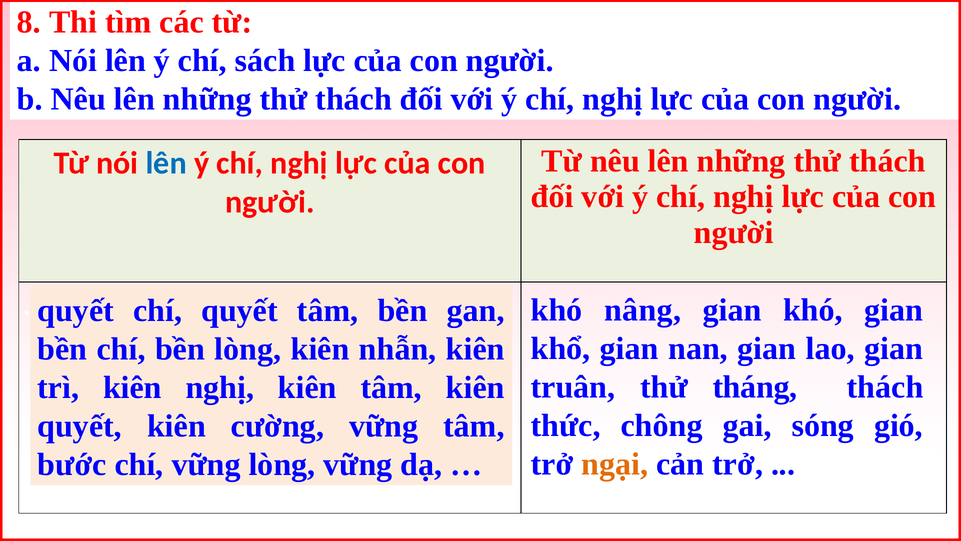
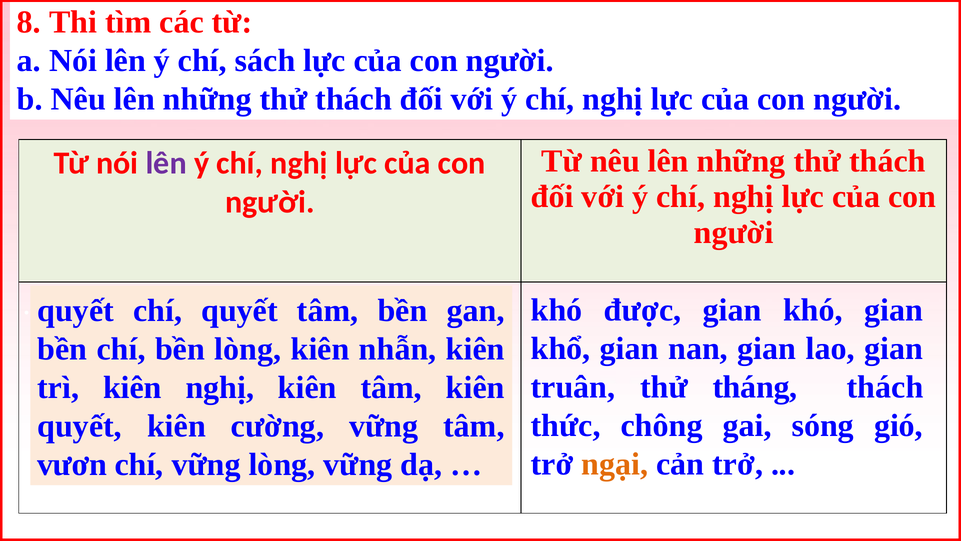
lên at (166, 163) colour: blue -> purple
nâng: nâng -> được
bước: bước -> vươn
